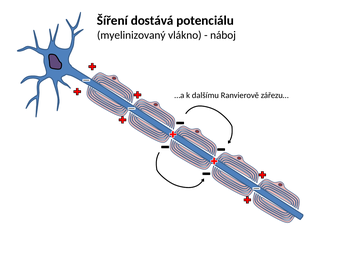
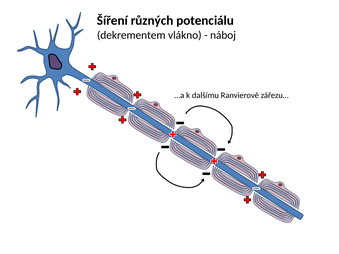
dostává: dostává -> různých
myelinizovaný: myelinizovaný -> dekrementem
